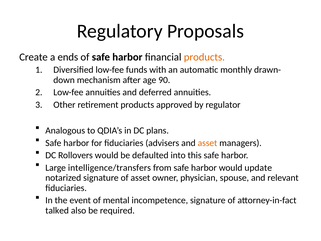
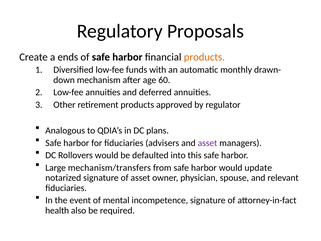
90: 90 -> 60
asset at (207, 143) colour: orange -> purple
intelligence/transfers: intelligence/transfers -> mechanism/transfers
talked: talked -> health
